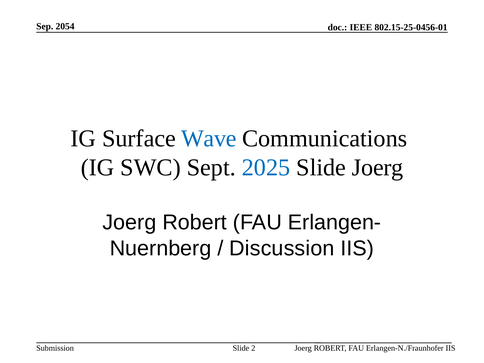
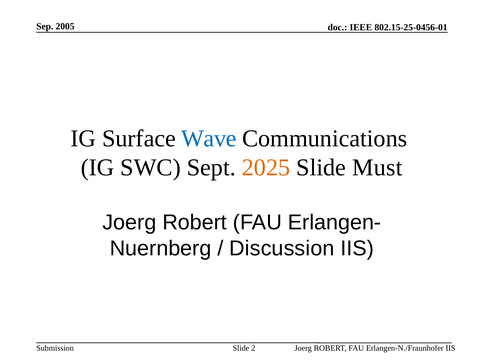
2054: 2054 -> 2005
2025 colour: blue -> orange
Slide Joerg: Joerg -> Must
